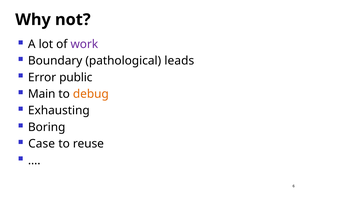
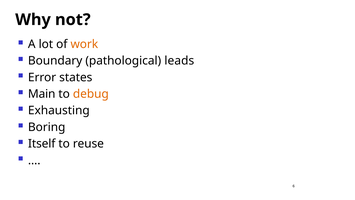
work colour: purple -> orange
public: public -> states
Case: Case -> Itself
